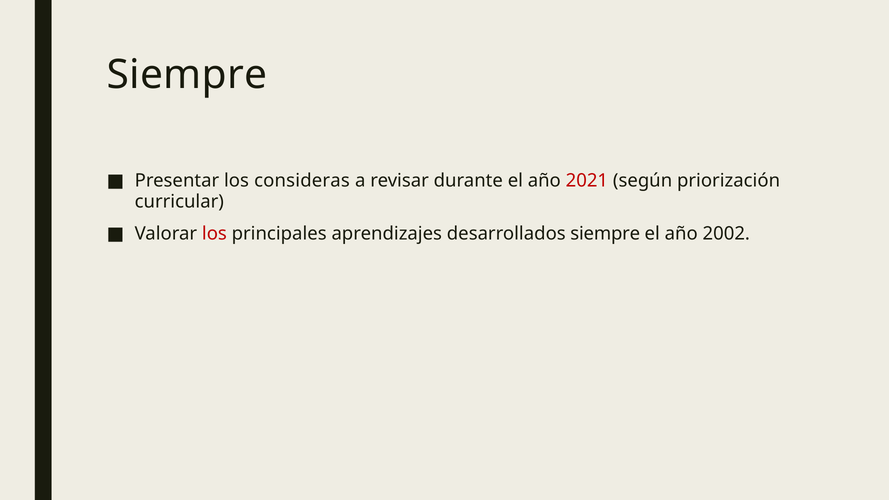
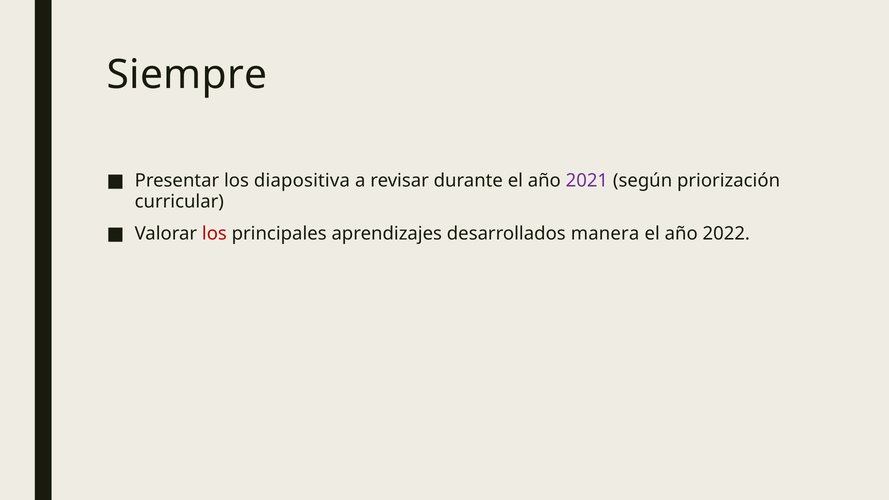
consideras: consideras -> diapositiva
2021 colour: red -> purple
desarrollados siempre: siempre -> manera
2002: 2002 -> 2022
